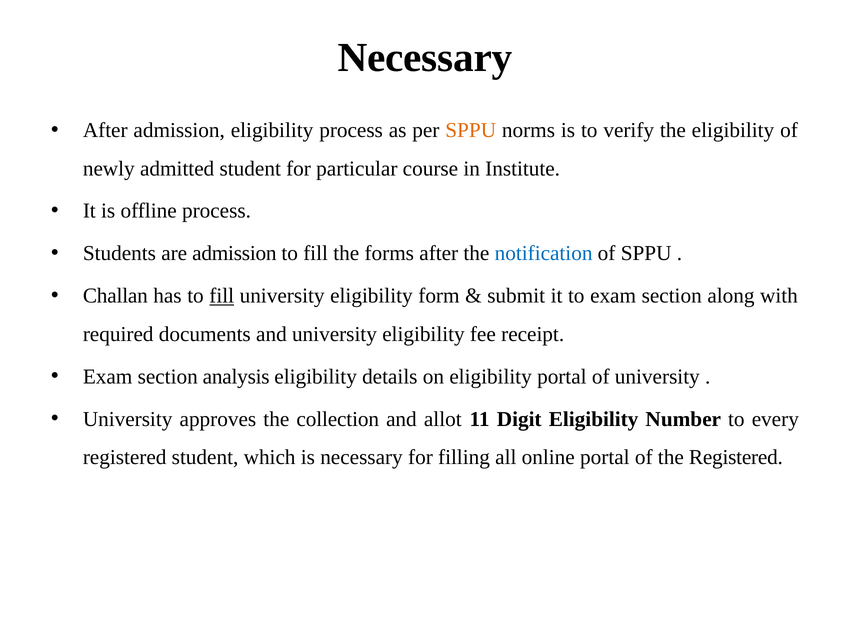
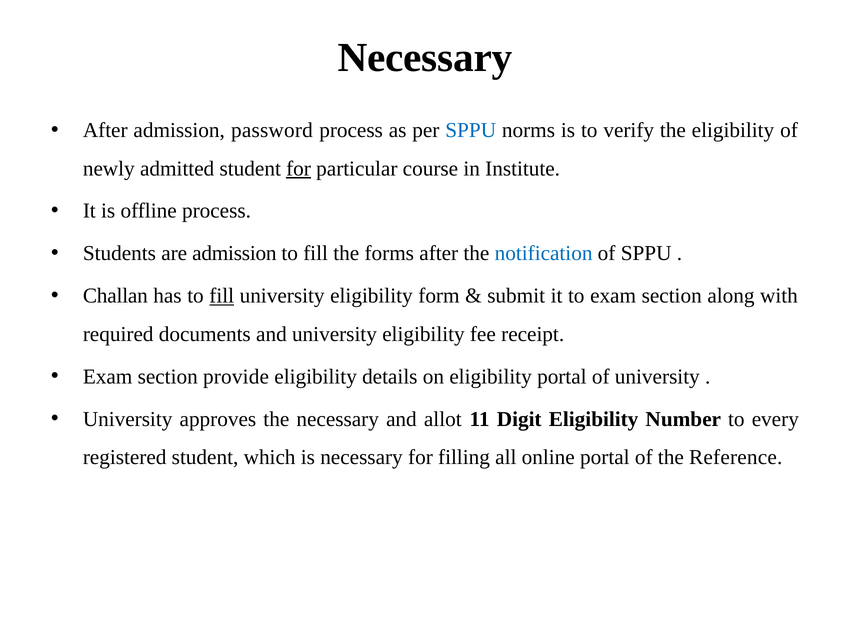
admission eligibility: eligibility -> password
SPPU at (471, 130) colour: orange -> blue
for at (299, 169) underline: none -> present
analysis: analysis -> provide
the collection: collection -> necessary
the Registered: Registered -> Reference
